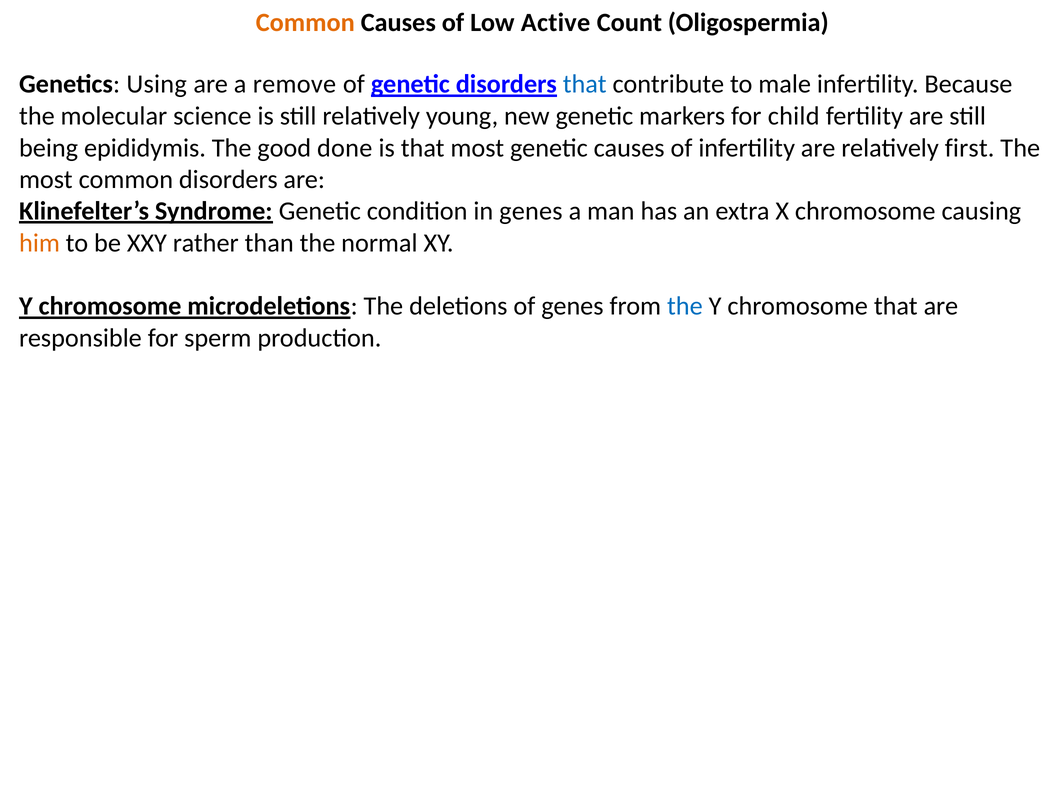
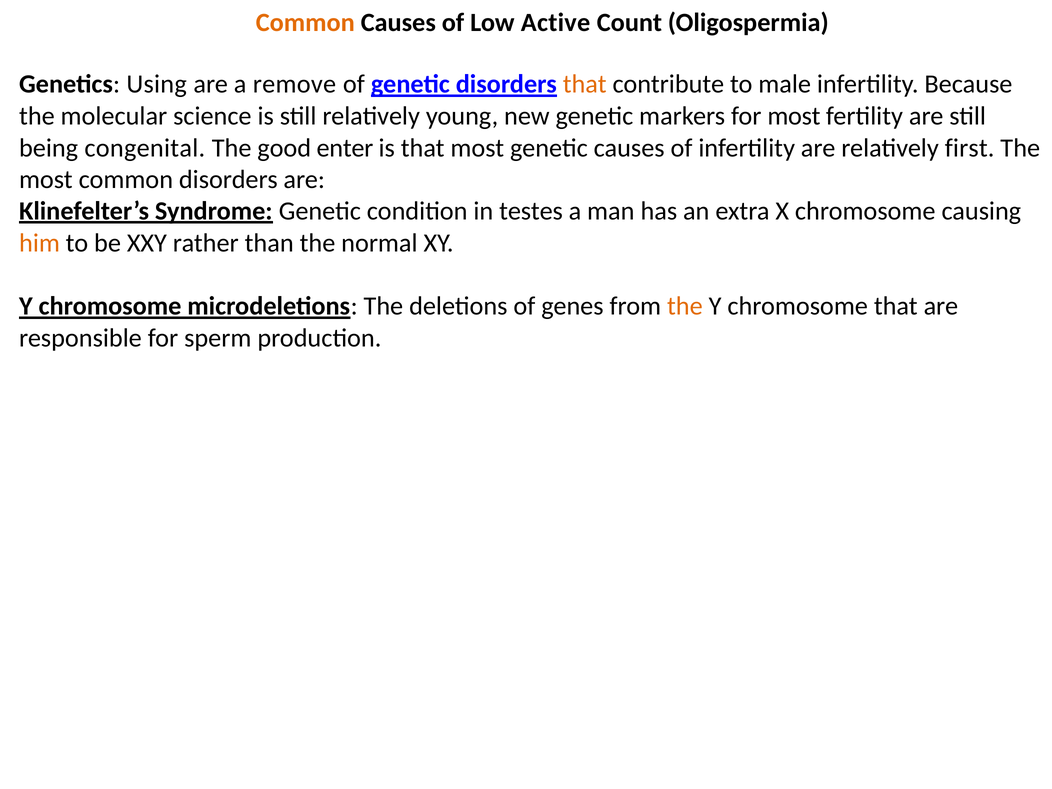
that at (585, 84) colour: blue -> orange
for child: child -> most
epididymis: epididymis -> congenital
done: done -> enter
in genes: genes -> testes
the at (685, 306) colour: blue -> orange
